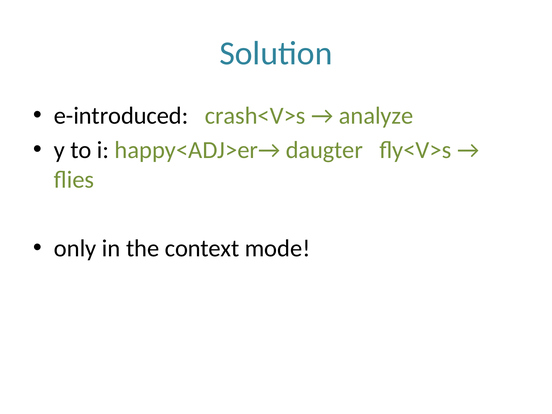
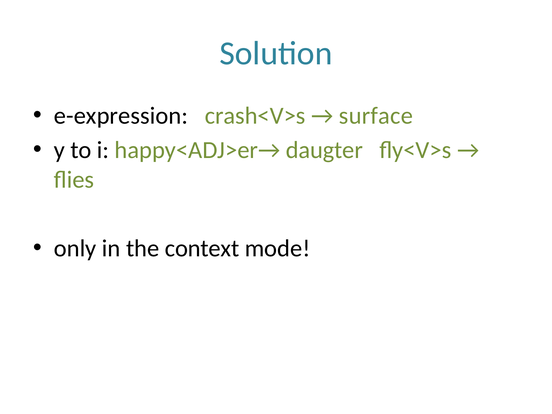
e-introduced: e-introduced -> e-expression
analyze: analyze -> surface
